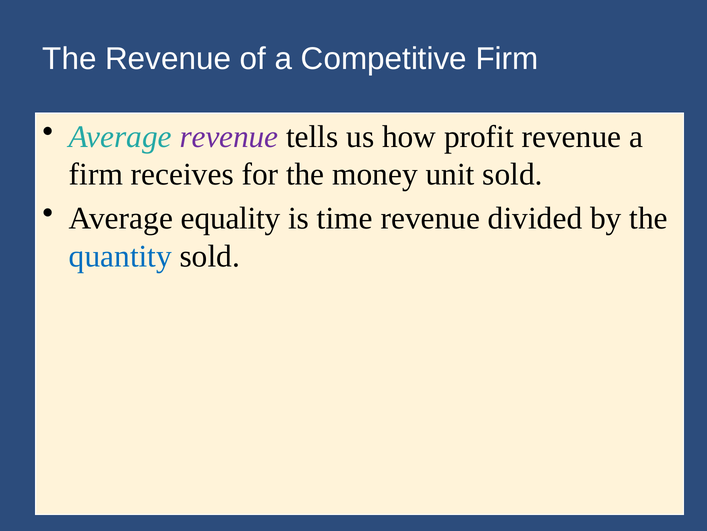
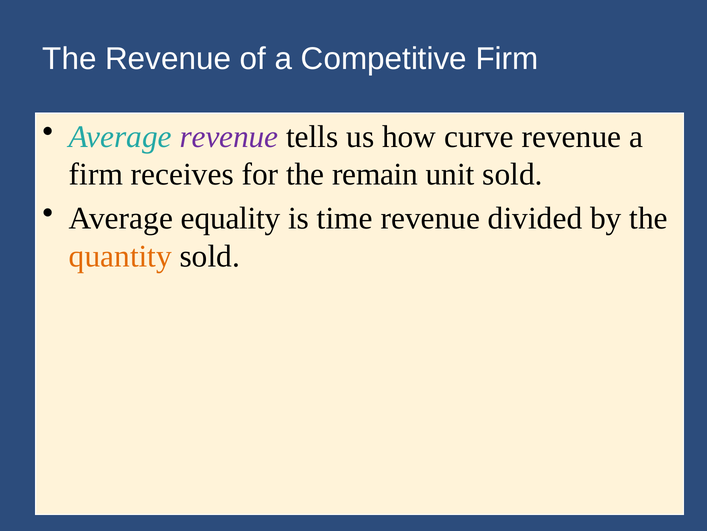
profit: profit -> curve
money: money -> remain
quantity colour: blue -> orange
